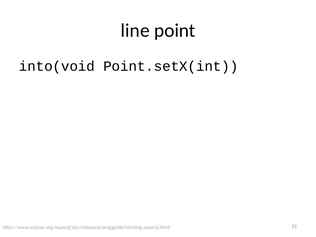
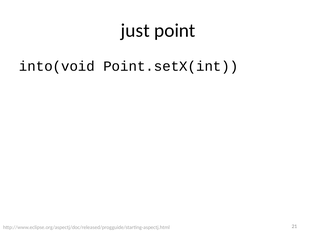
line: line -> just
